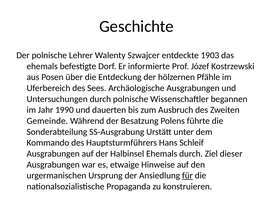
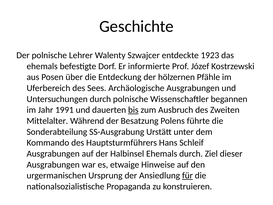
1903: 1903 -> 1923
1990: 1990 -> 1991
bis underline: none -> present
Gemeinde: Gemeinde -> Mittelalter
